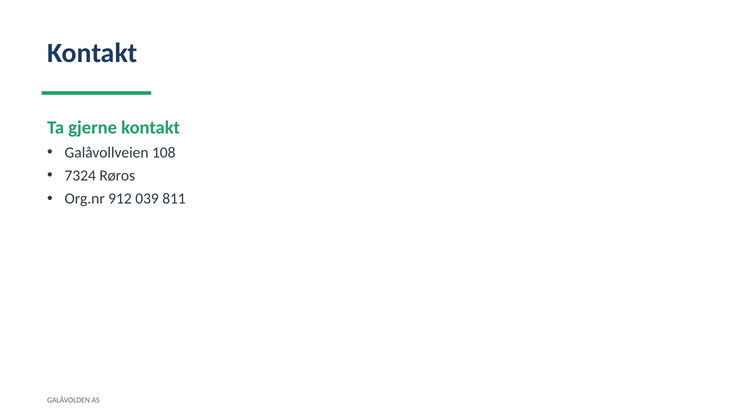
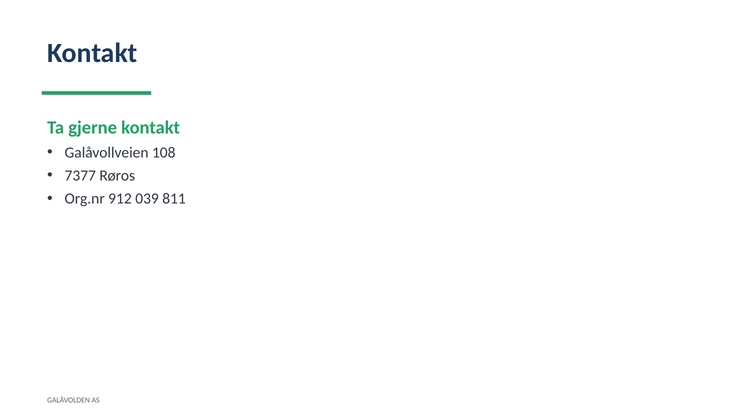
7324: 7324 -> 7377
